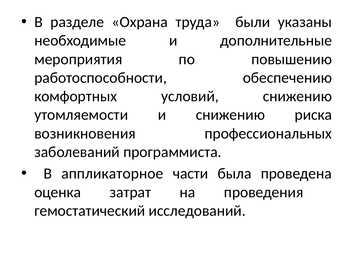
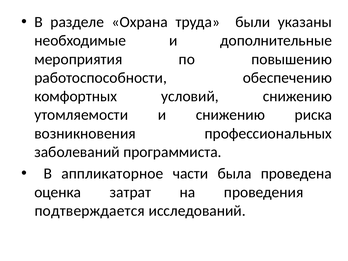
гемостатический: гемостатический -> подтверждается
